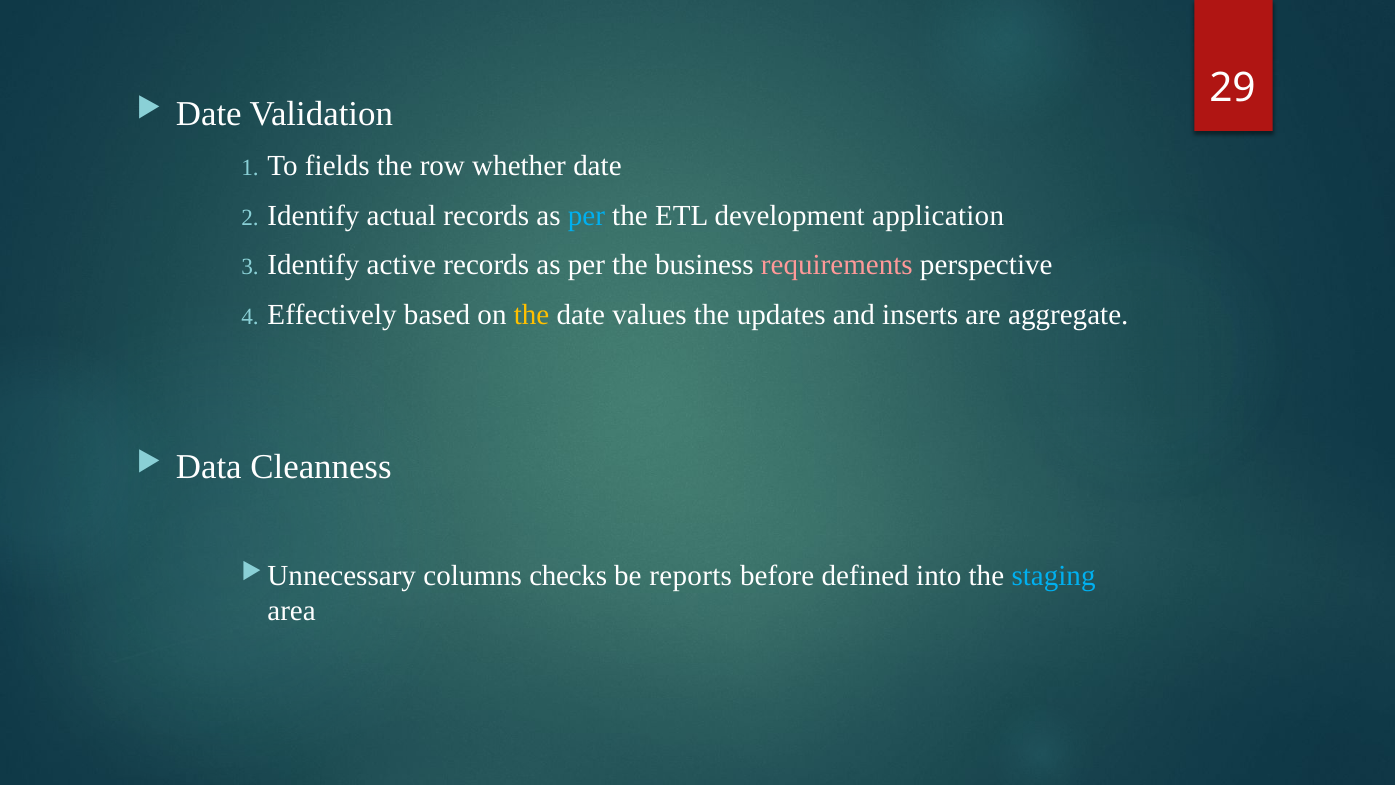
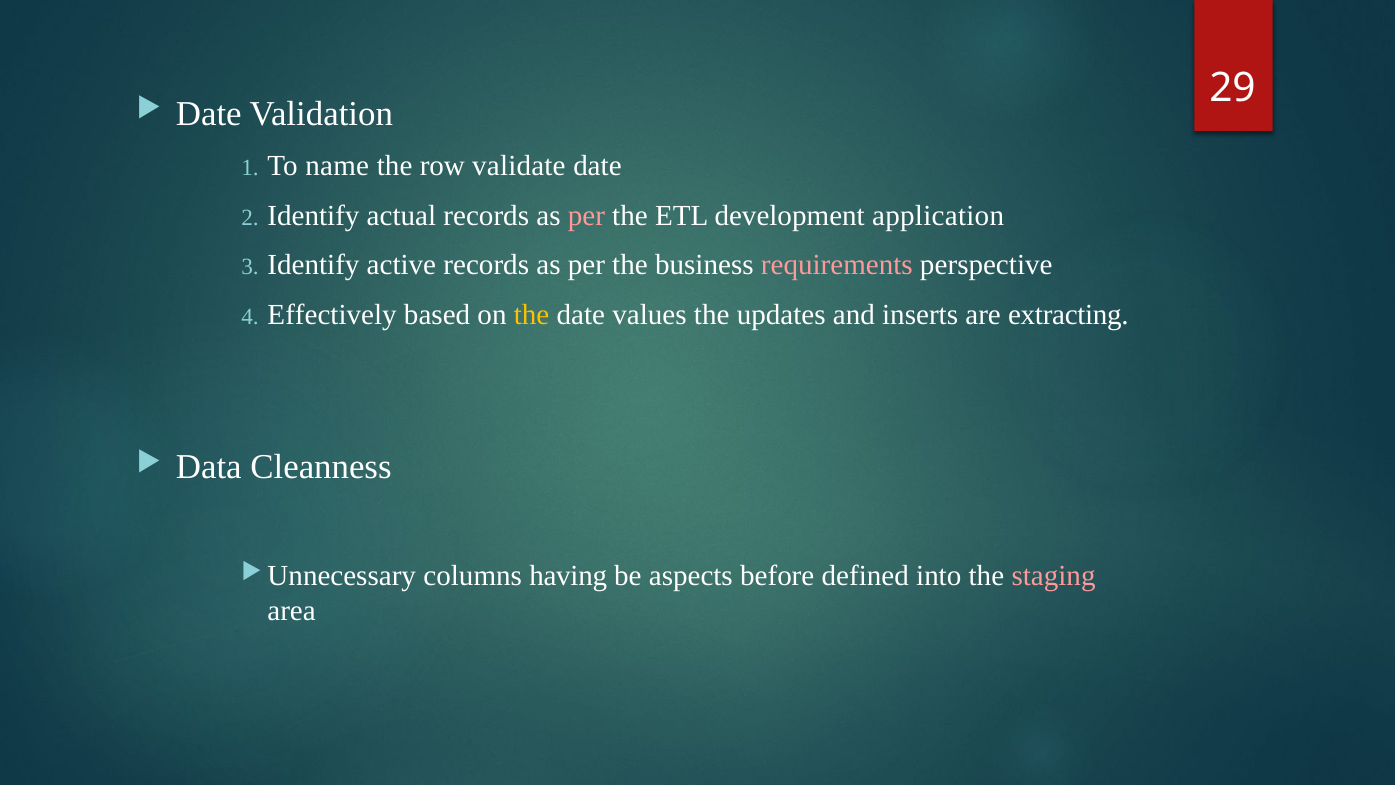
fields: fields -> name
whether: whether -> validate
per at (586, 216) colour: light blue -> pink
aggregate: aggregate -> extracting
checks: checks -> having
reports: reports -> aspects
staging colour: light blue -> pink
